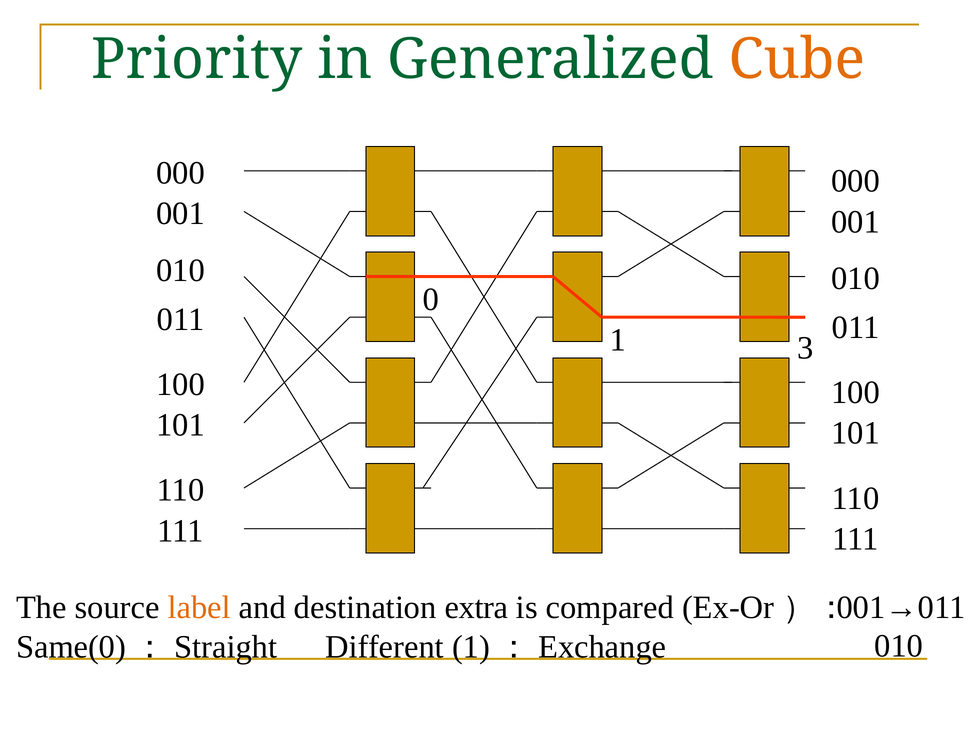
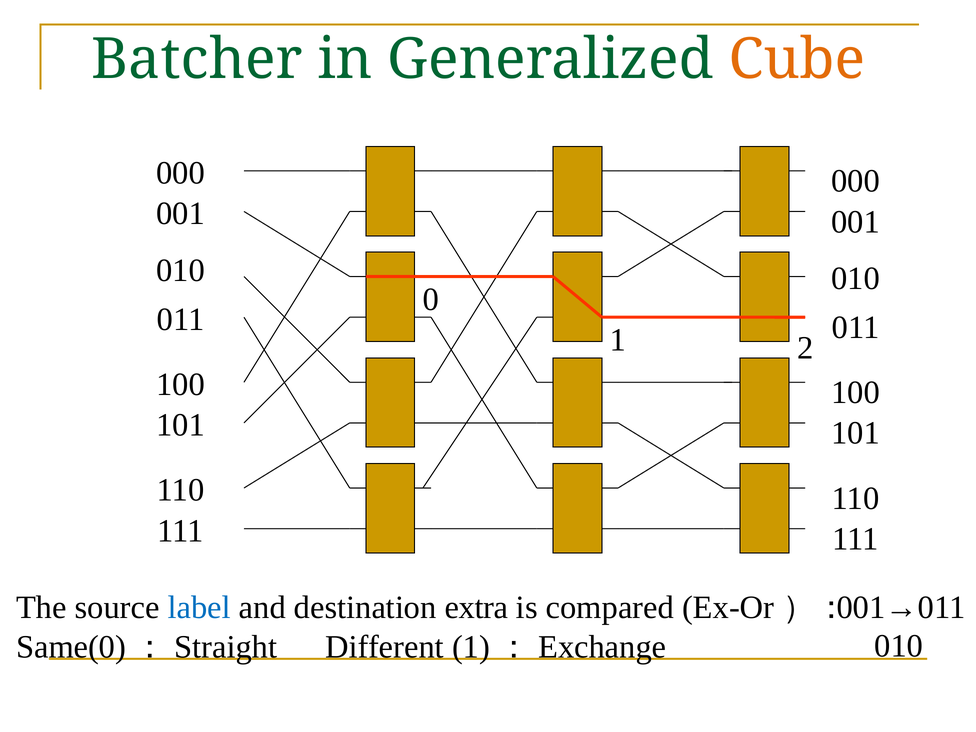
Priority: Priority -> Batcher
3: 3 -> 2
label colour: orange -> blue
